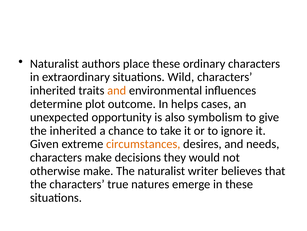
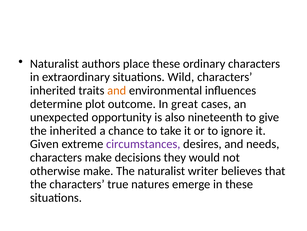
helps: helps -> great
symbolism: symbolism -> nineteenth
circumstances colour: orange -> purple
